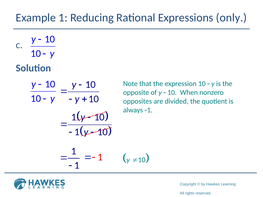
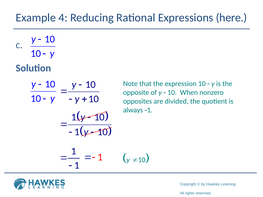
Example 1: 1 -> 4
only: only -> here
